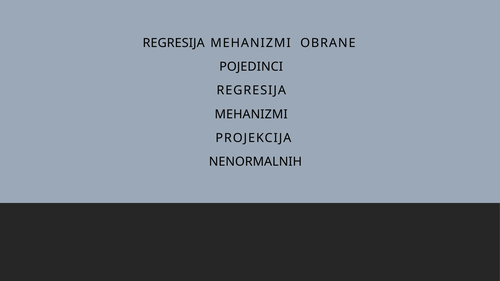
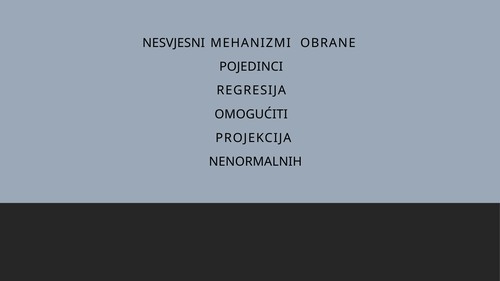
REGRESIJA at (174, 43): REGRESIJA -> NESVJESNI
MEHANIZMI at (251, 114): MEHANIZMI -> OMOGUĆITI
